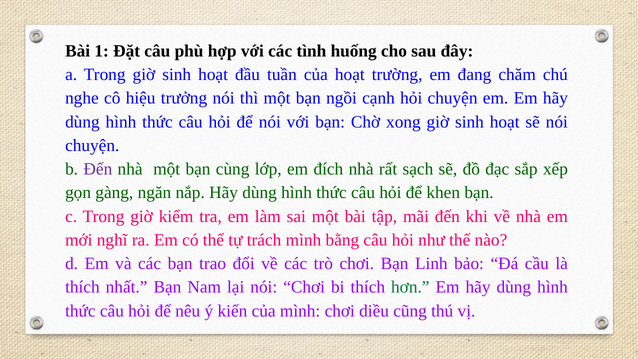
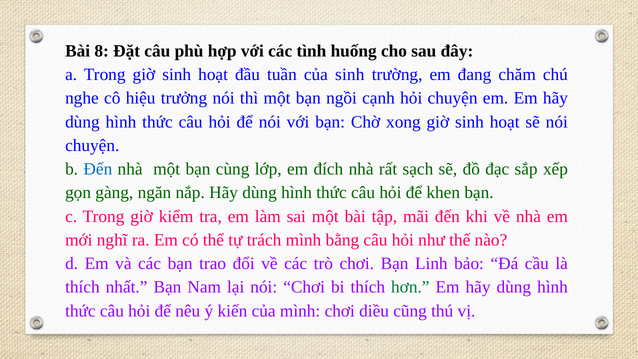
1: 1 -> 8
của hoạt: hoạt -> sinh
Đến at (98, 169) colour: purple -> blue
